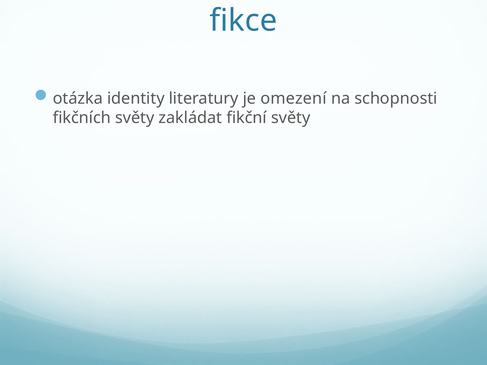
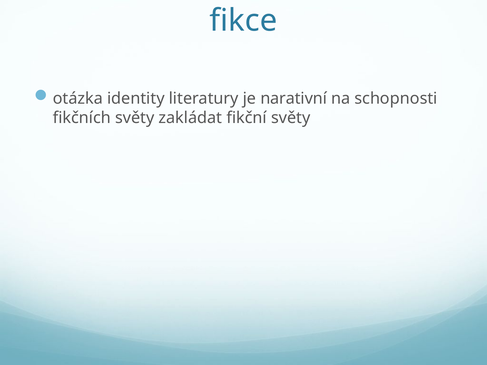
omezení: omezení -> narativní
